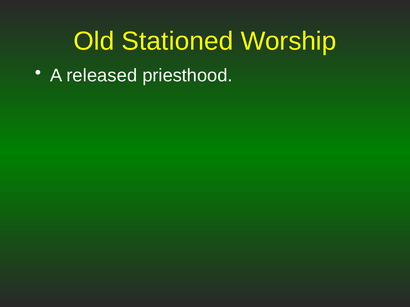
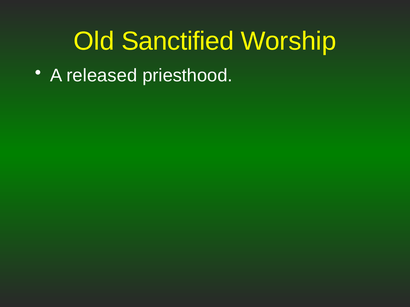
Stationed: Stationed -> Sanctified
